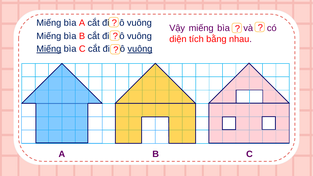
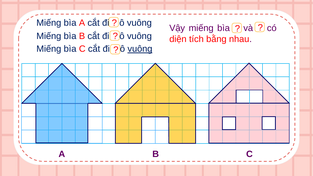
Miếng at (49, 49) underline: present -> none
